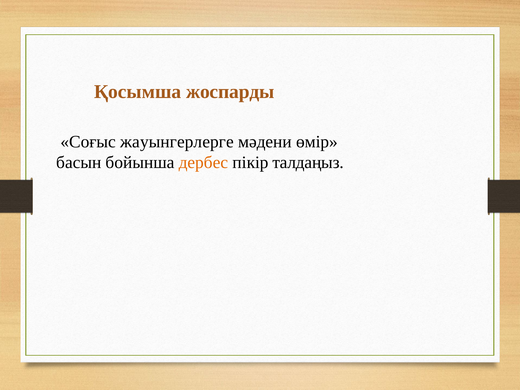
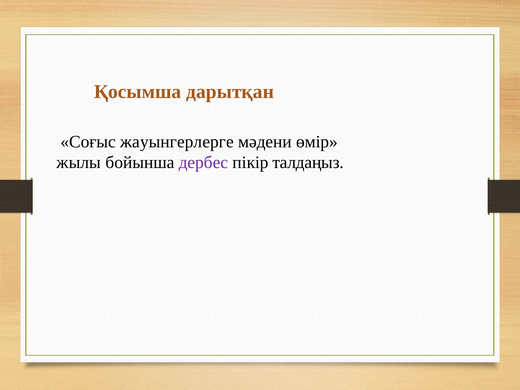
жоспарды: жоспарды -> дарытқан
басын: басын -> жылы
дербес colour: orange -> purple
